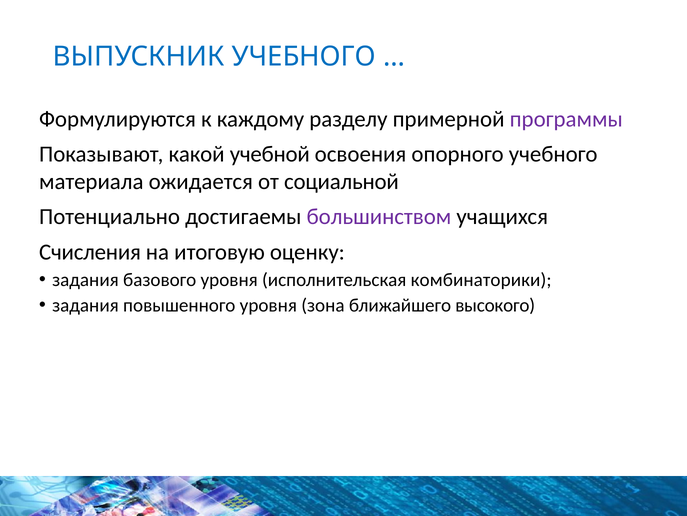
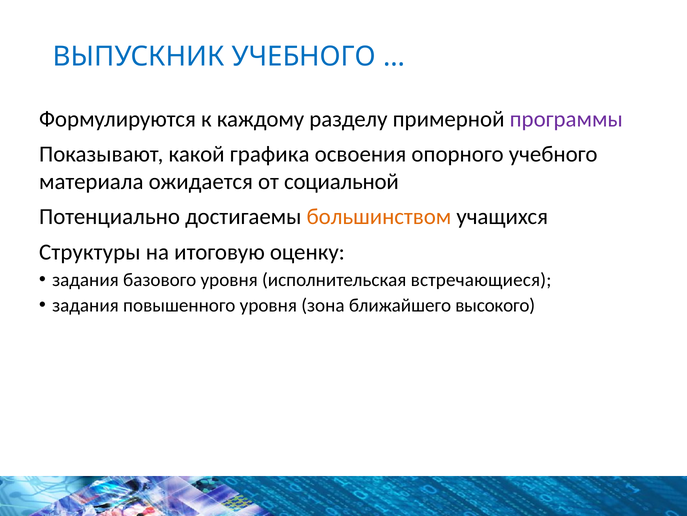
учебной: учебной -> графика
большинством colour: purple -> orange
Счисления: Счисления -> Структуры
комбинаторики: комбинаторики -> встречающиеся
